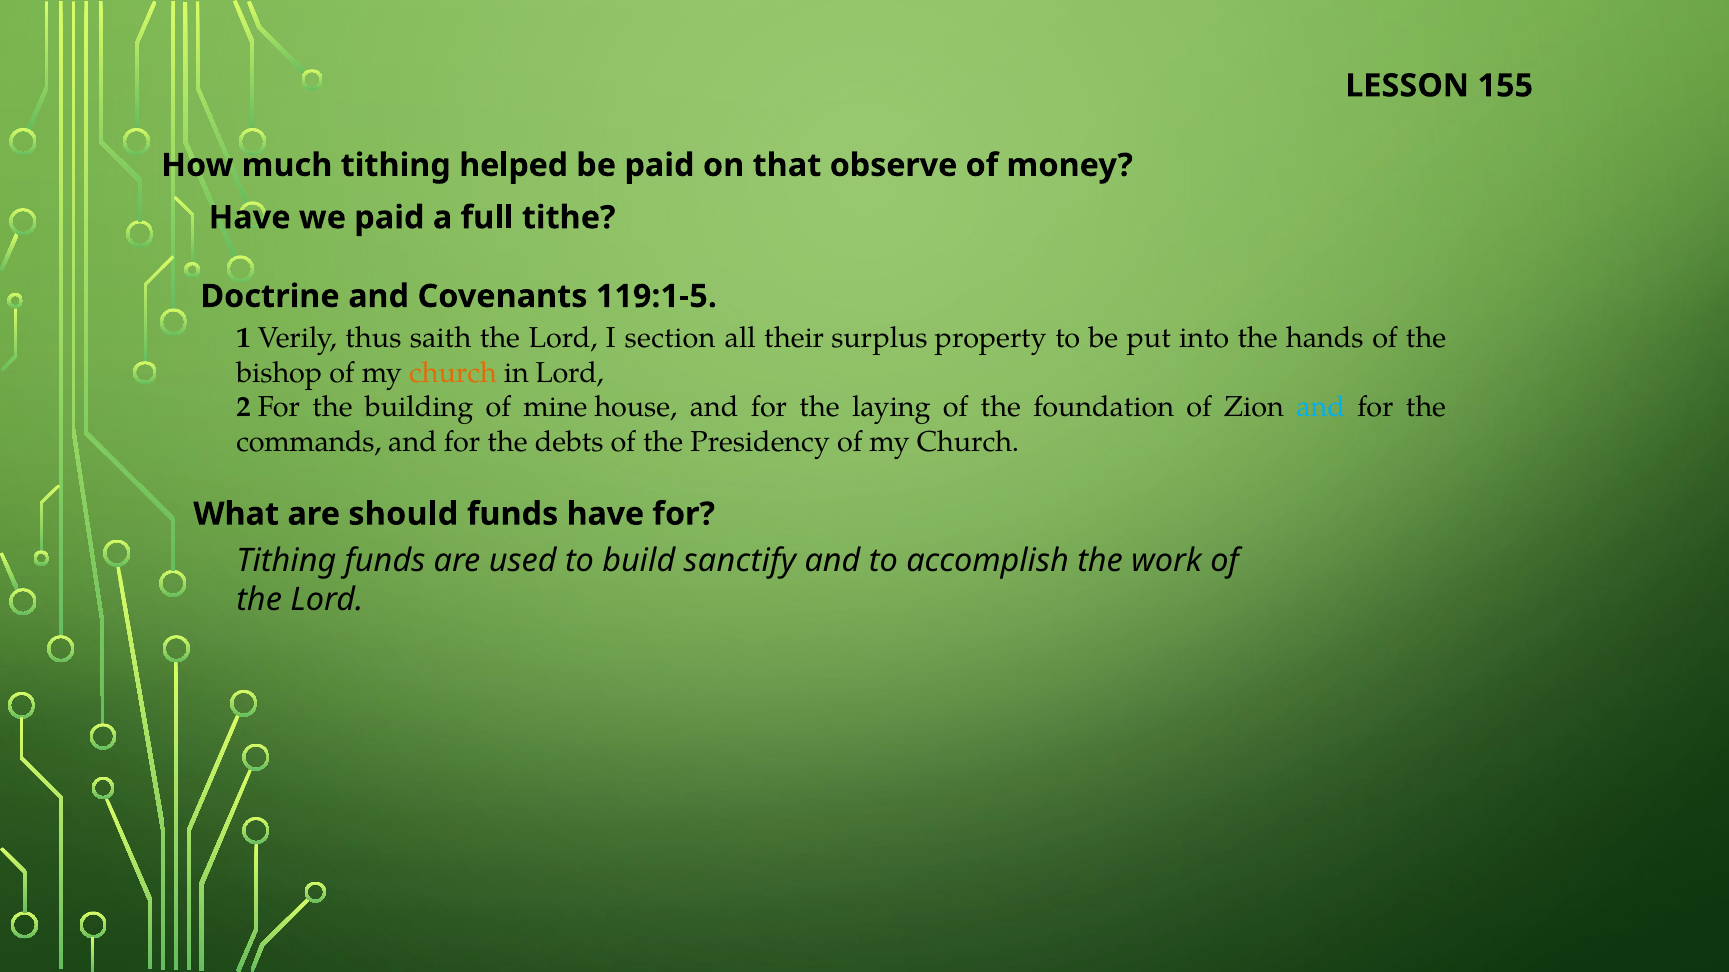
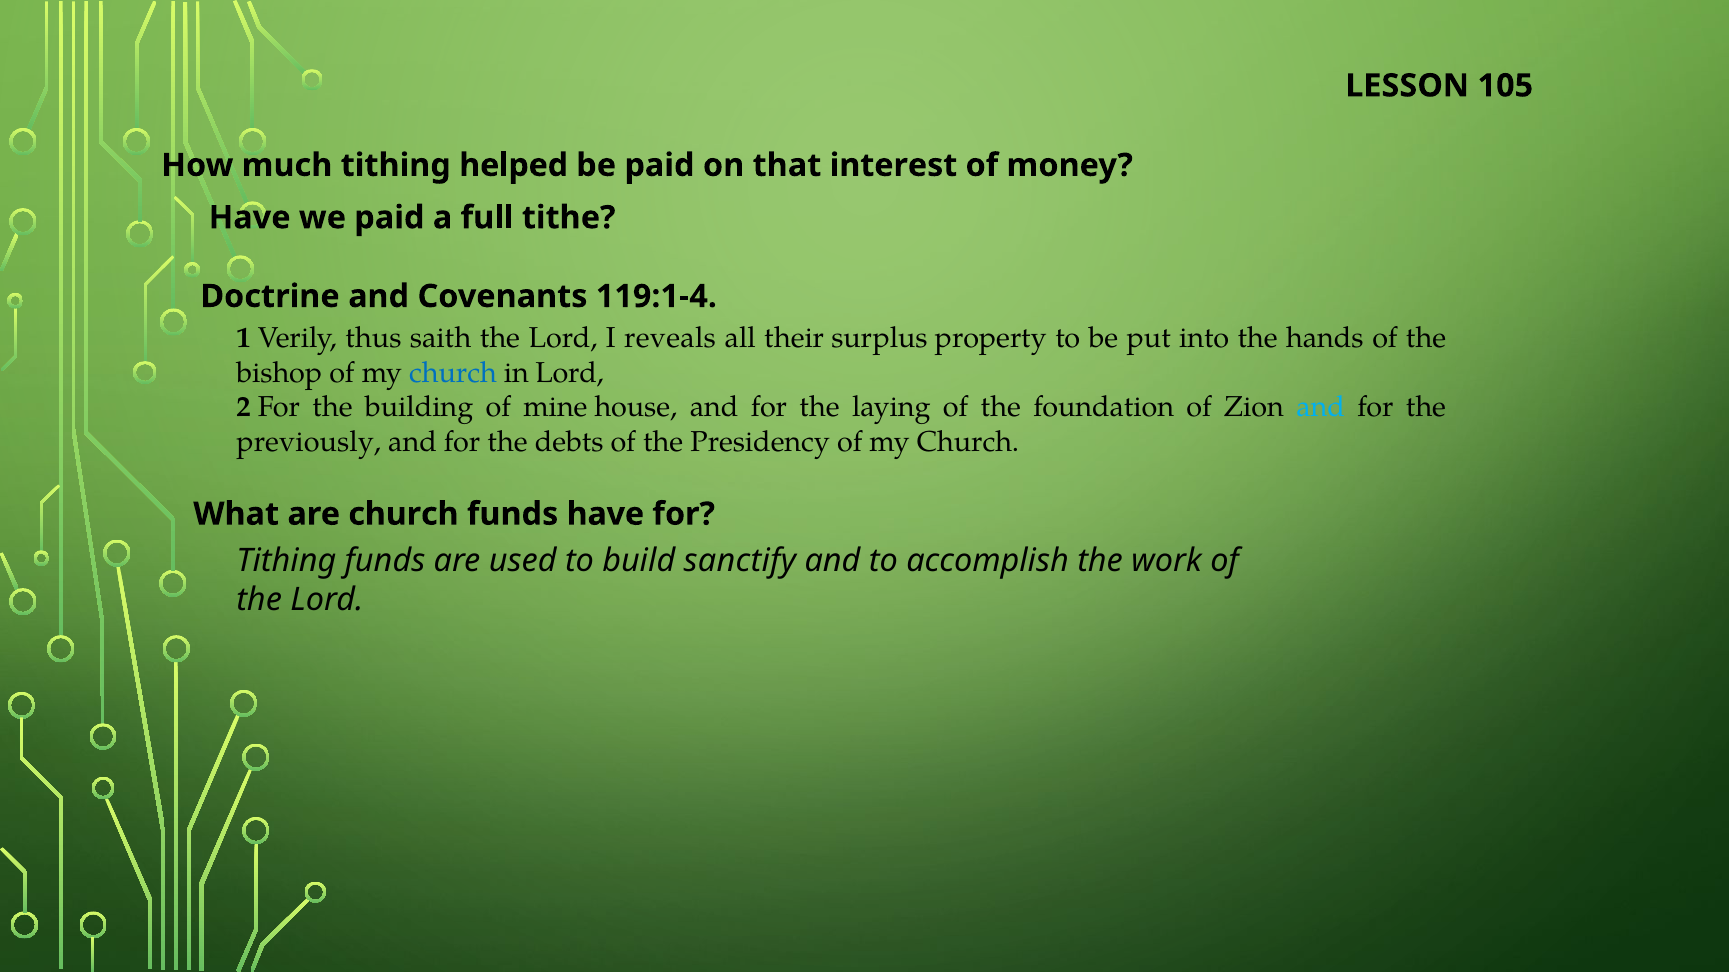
155: 155 -> 105
observe: observe -> interest
119:1-5: 119:1-5 -> 119:1-4
section: section -> reveals
church at (453, 373) colour: orange -> blue
commands: commands -> previously
are should: should -> church
